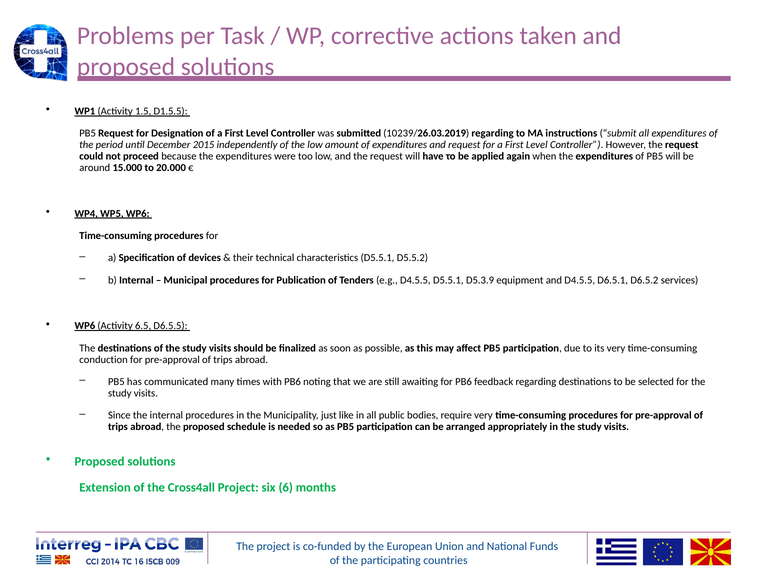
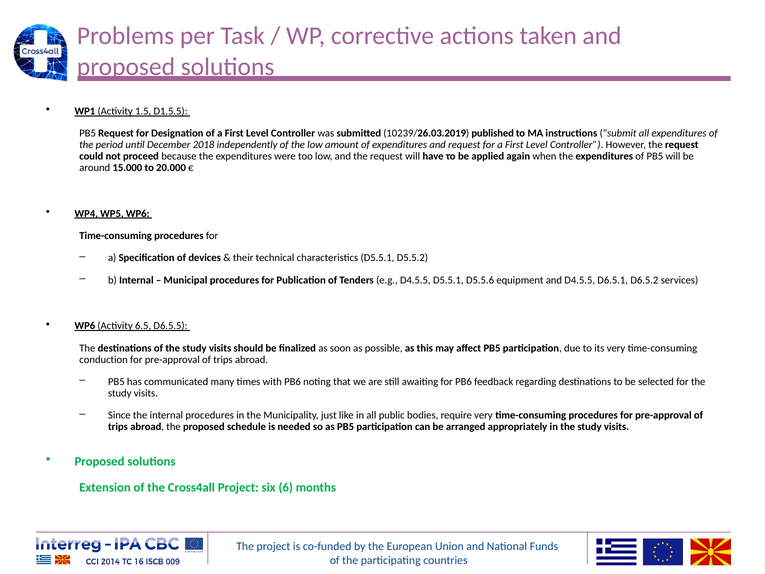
10239/26.03.2019 regarding: regarding -> published
2015: 2015 -> 2018
D5.3.9: D5.3.9 -> D5.5.6
